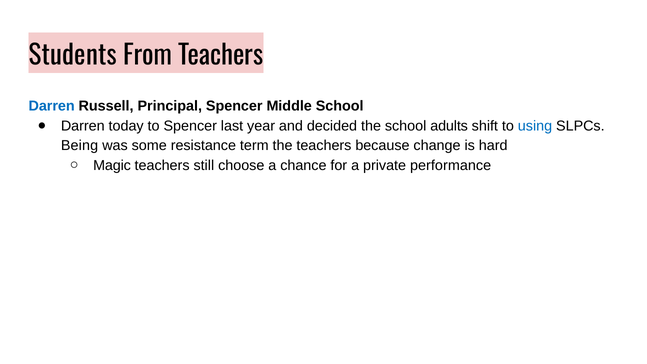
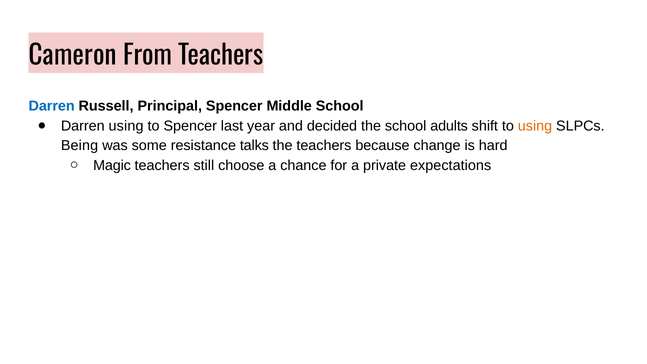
Students: Students -> Cameron
Darren today: today -> using
using at (535, 126) colour: blue -> orange
term: term -> talks
performance: performance -> expectations
